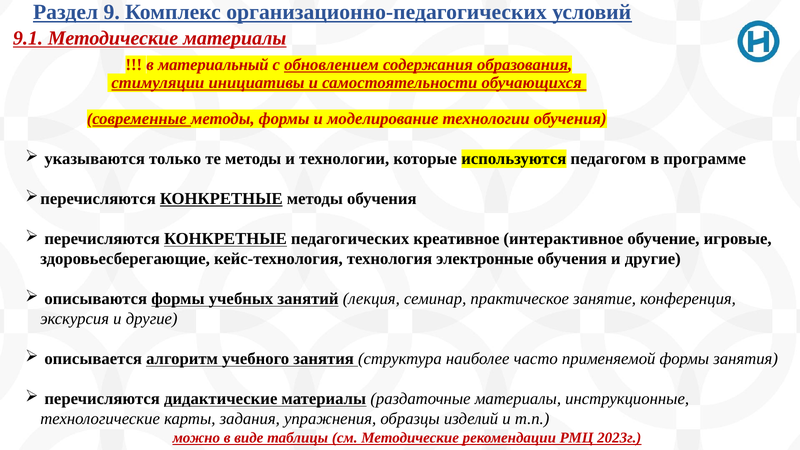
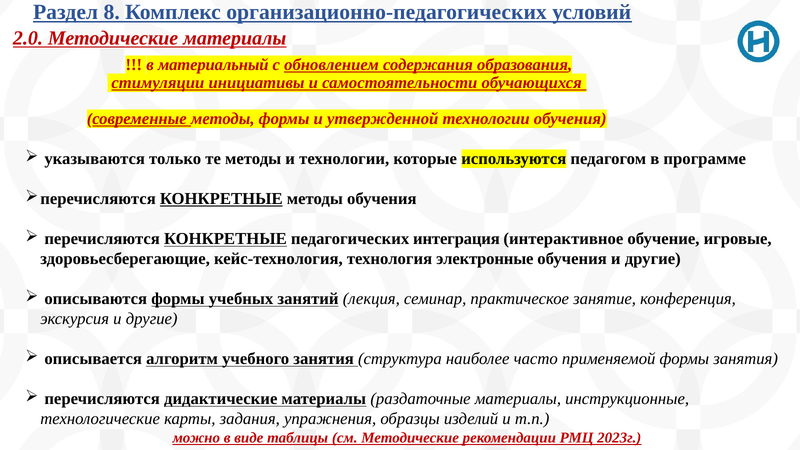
9: 9 -> 8
9.1: 9.1 -> 2.0
моделирование: моделирование -> утвержденной
креативное: креативное -> интеграция
